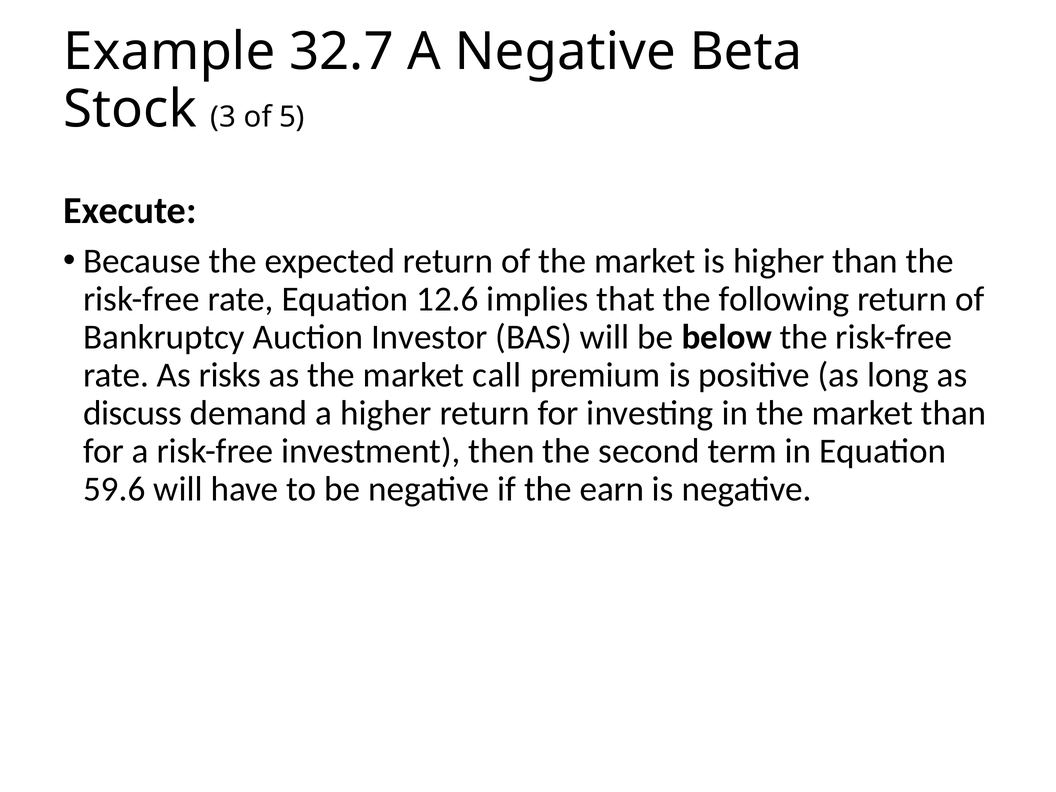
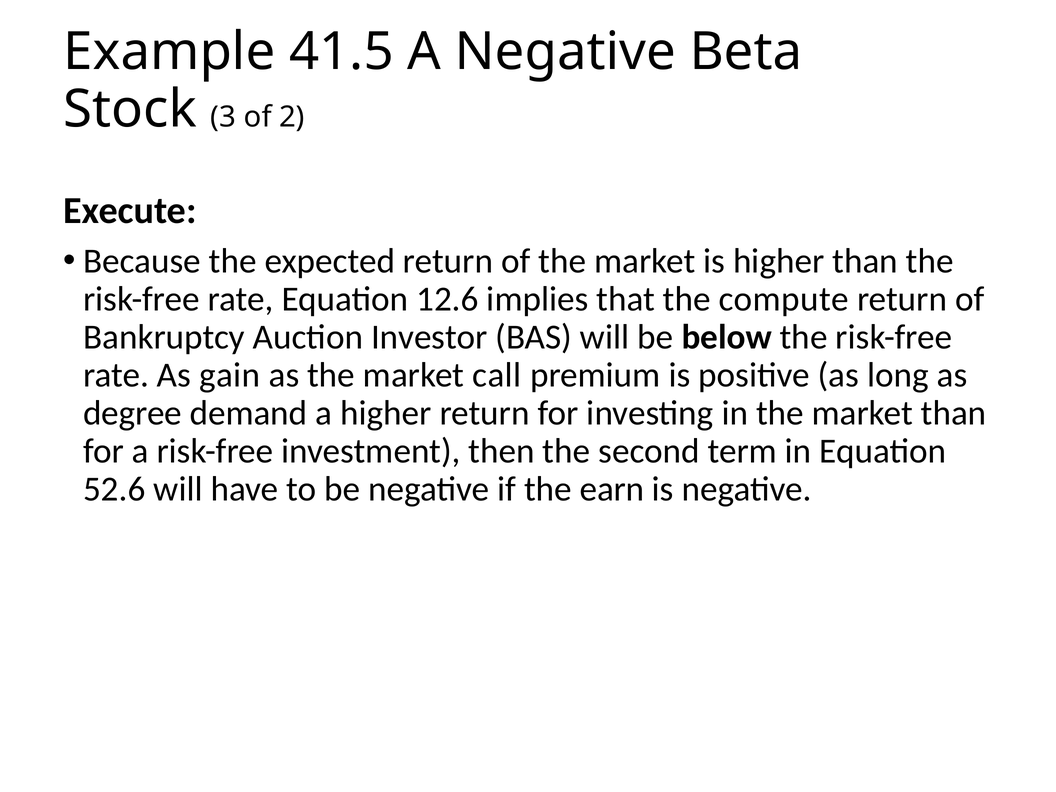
32.7: 32.7 -> 41.5
5: 5 -> 2
following: following -> compute
risks: risks -> gain
discuss: discuss -> degree
59.6: 59.6 -> 52.6
